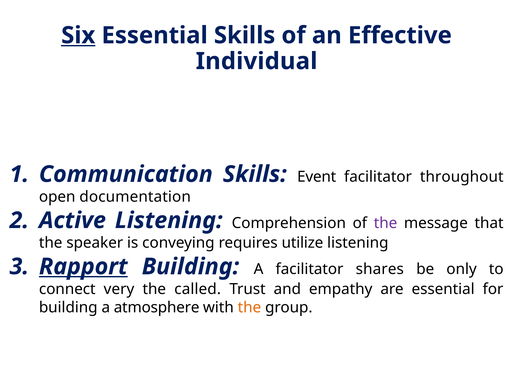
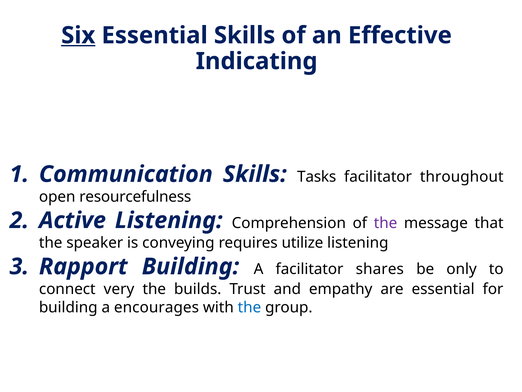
Individual: Individual -> Indicating
Event: Event -> Tasks
documentation: documentation -> resourcefulness
Rapport underline: present -> none
called: called -> builds
atmosphere: atmosphere -> encourages
the at (249, 307) colour: orange -> blue
